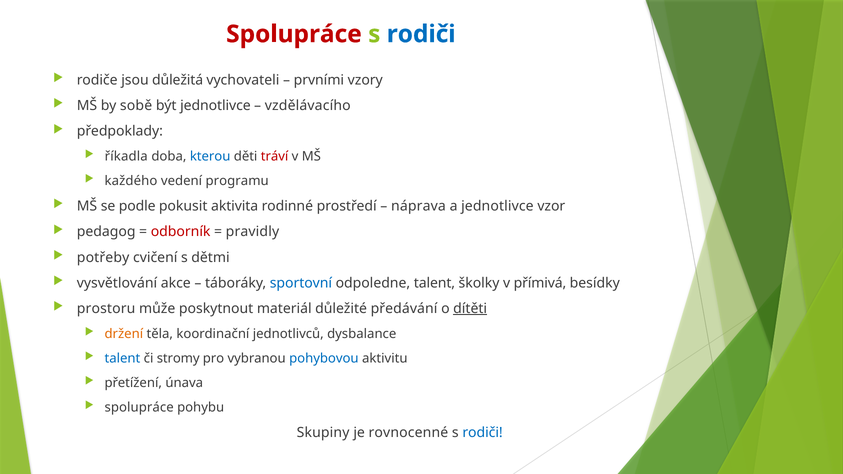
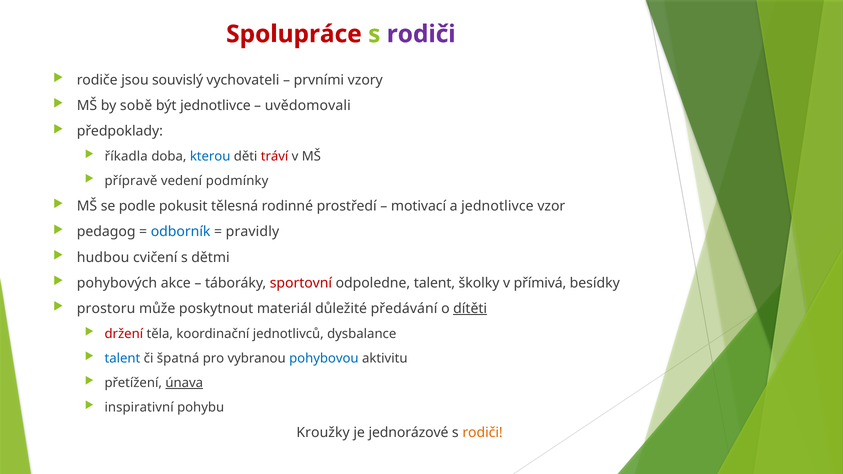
rodiči at (421, 34) colour: blue -> purple
důležitá: důležitá -> souvislý
vzdělávacího: vzdělávacího -> uvědomovali
každého: každého -> přípravě
programu: programu -> podmínky
aktivita: aktivita -> tělesná
náprava: náprava -> motivací
odborník colour: red -> blue
potřeby: potřeby -> hudbou
vysvětlování: vysvětlování -> pohybových
sportovní colour: blue -> red
držení colour: orange -> red
stromy: stromy -> špatná
únava underline: none -> present
spolupráce at (139, 408): spolupráce -> inspirativní
Skupiny: Skupiny -> Kroužky
rovnocenné: rovnocenné -> jednorázové
rodiči at (483, 433) colour: blue -> orange
